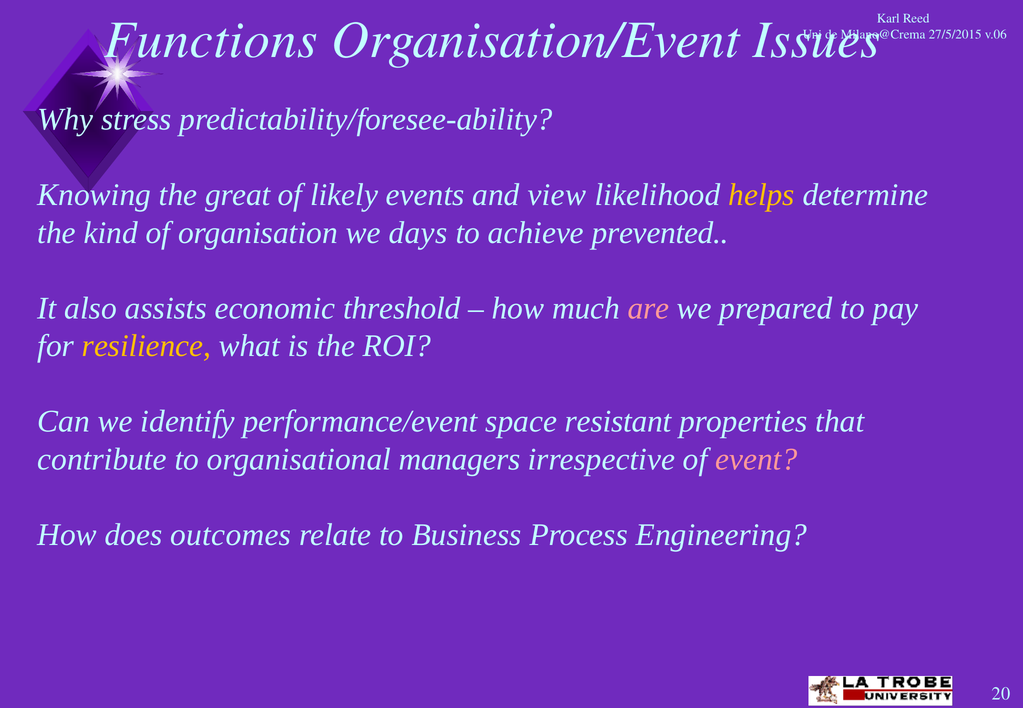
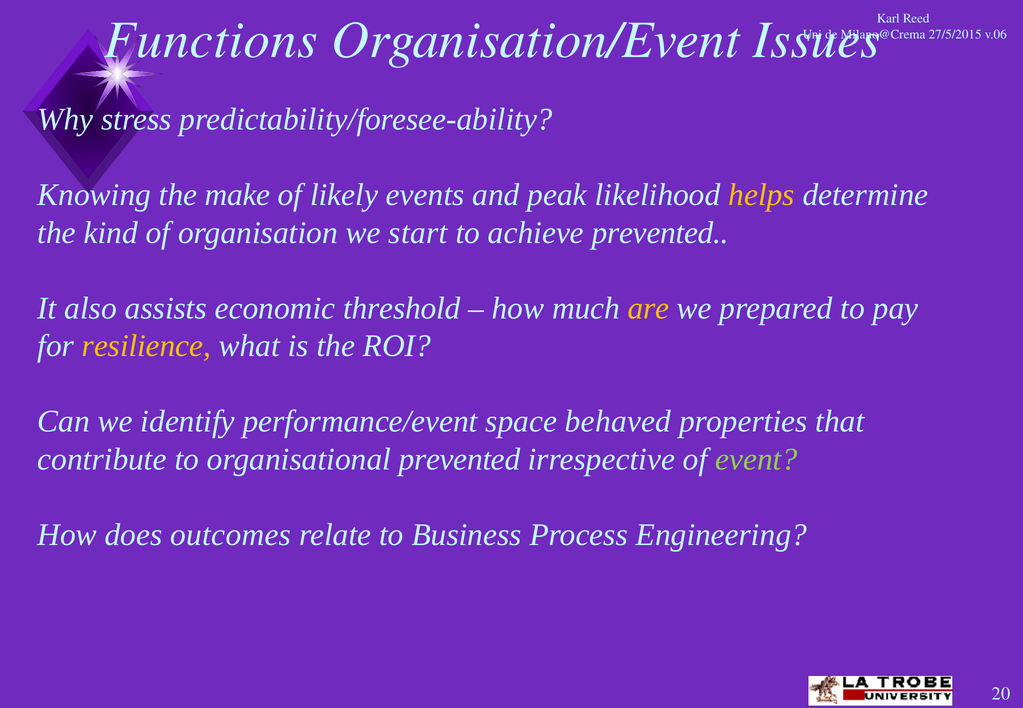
great: great -> make
view: view -> peak
days: days -> start
are colour: pink -> yellow
resistant: resistant -> behaved
organisational managers: managers -> prevented
event colour: pink -> light green
